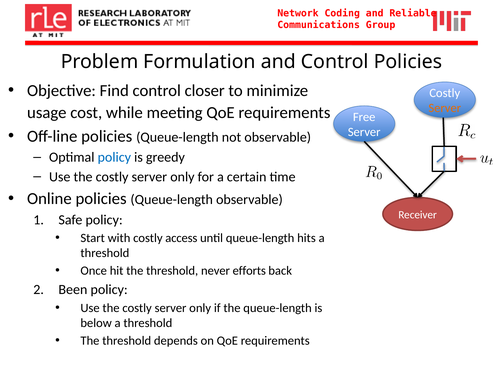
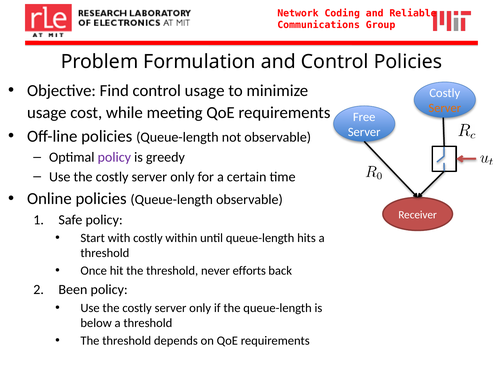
control closer: closer -> usage
policy at (114, 157) colour: blue -> purple
access: access -> within
